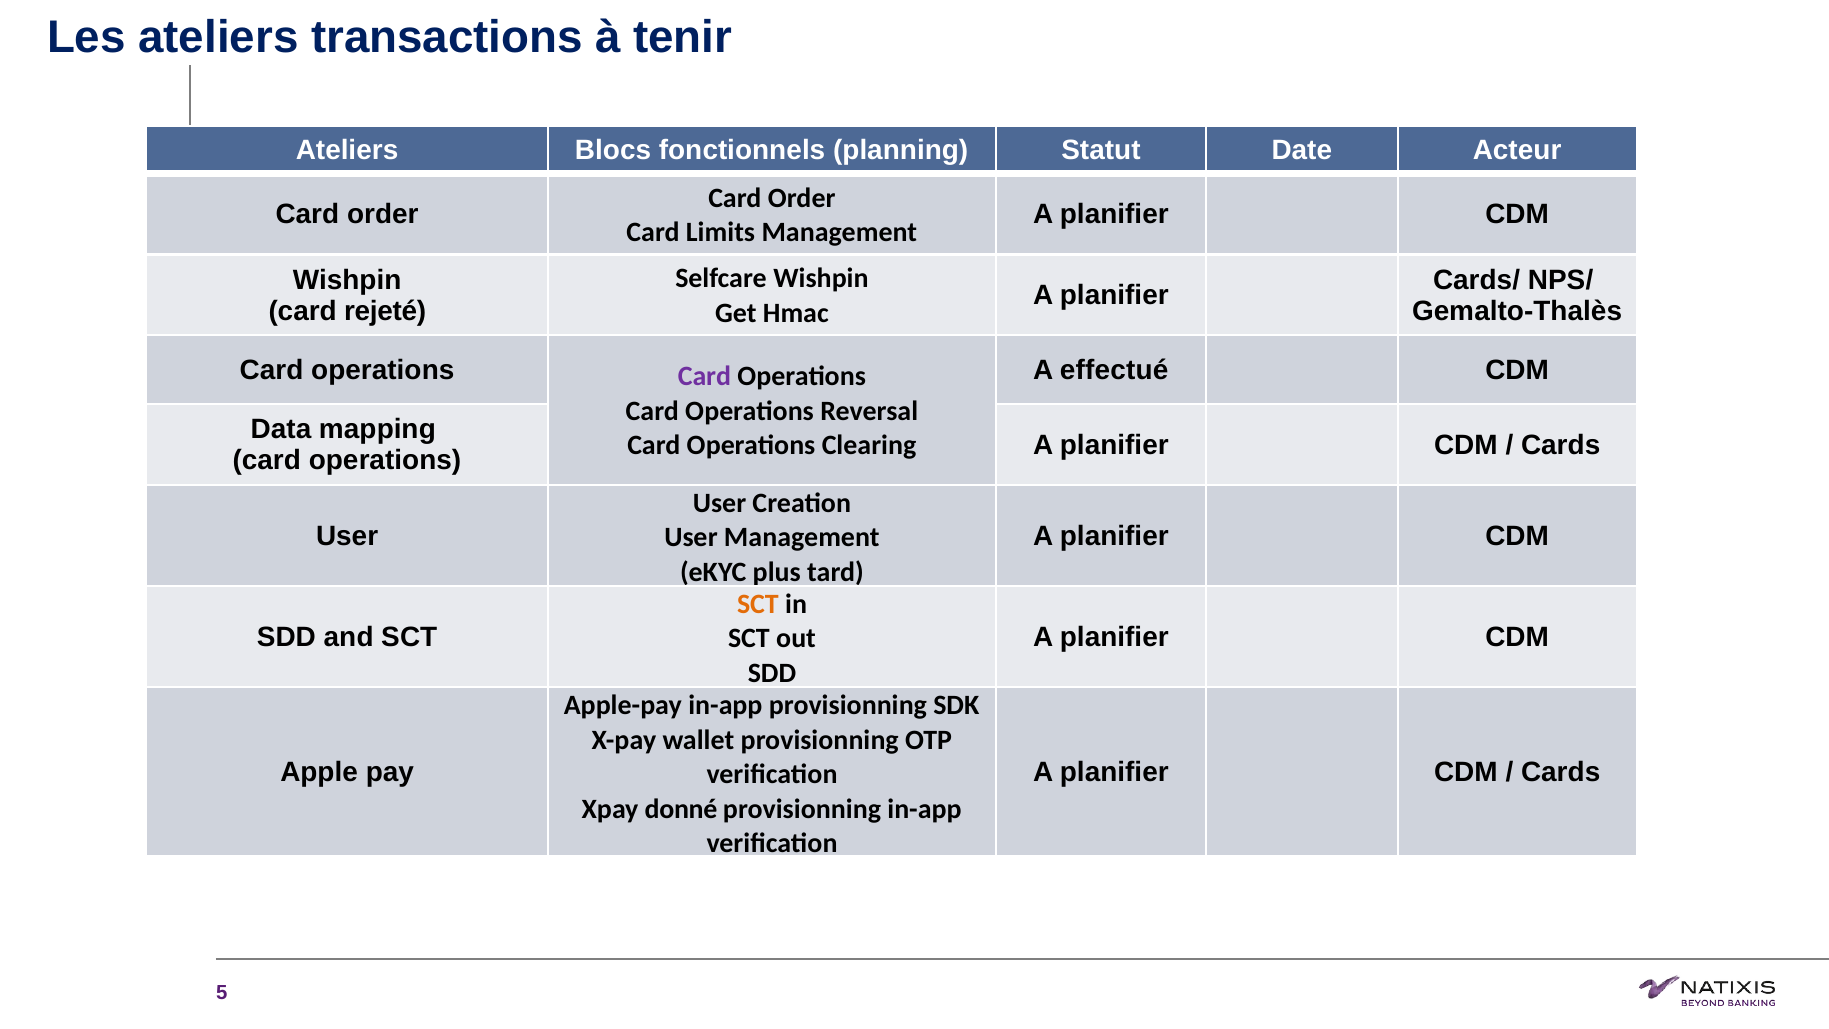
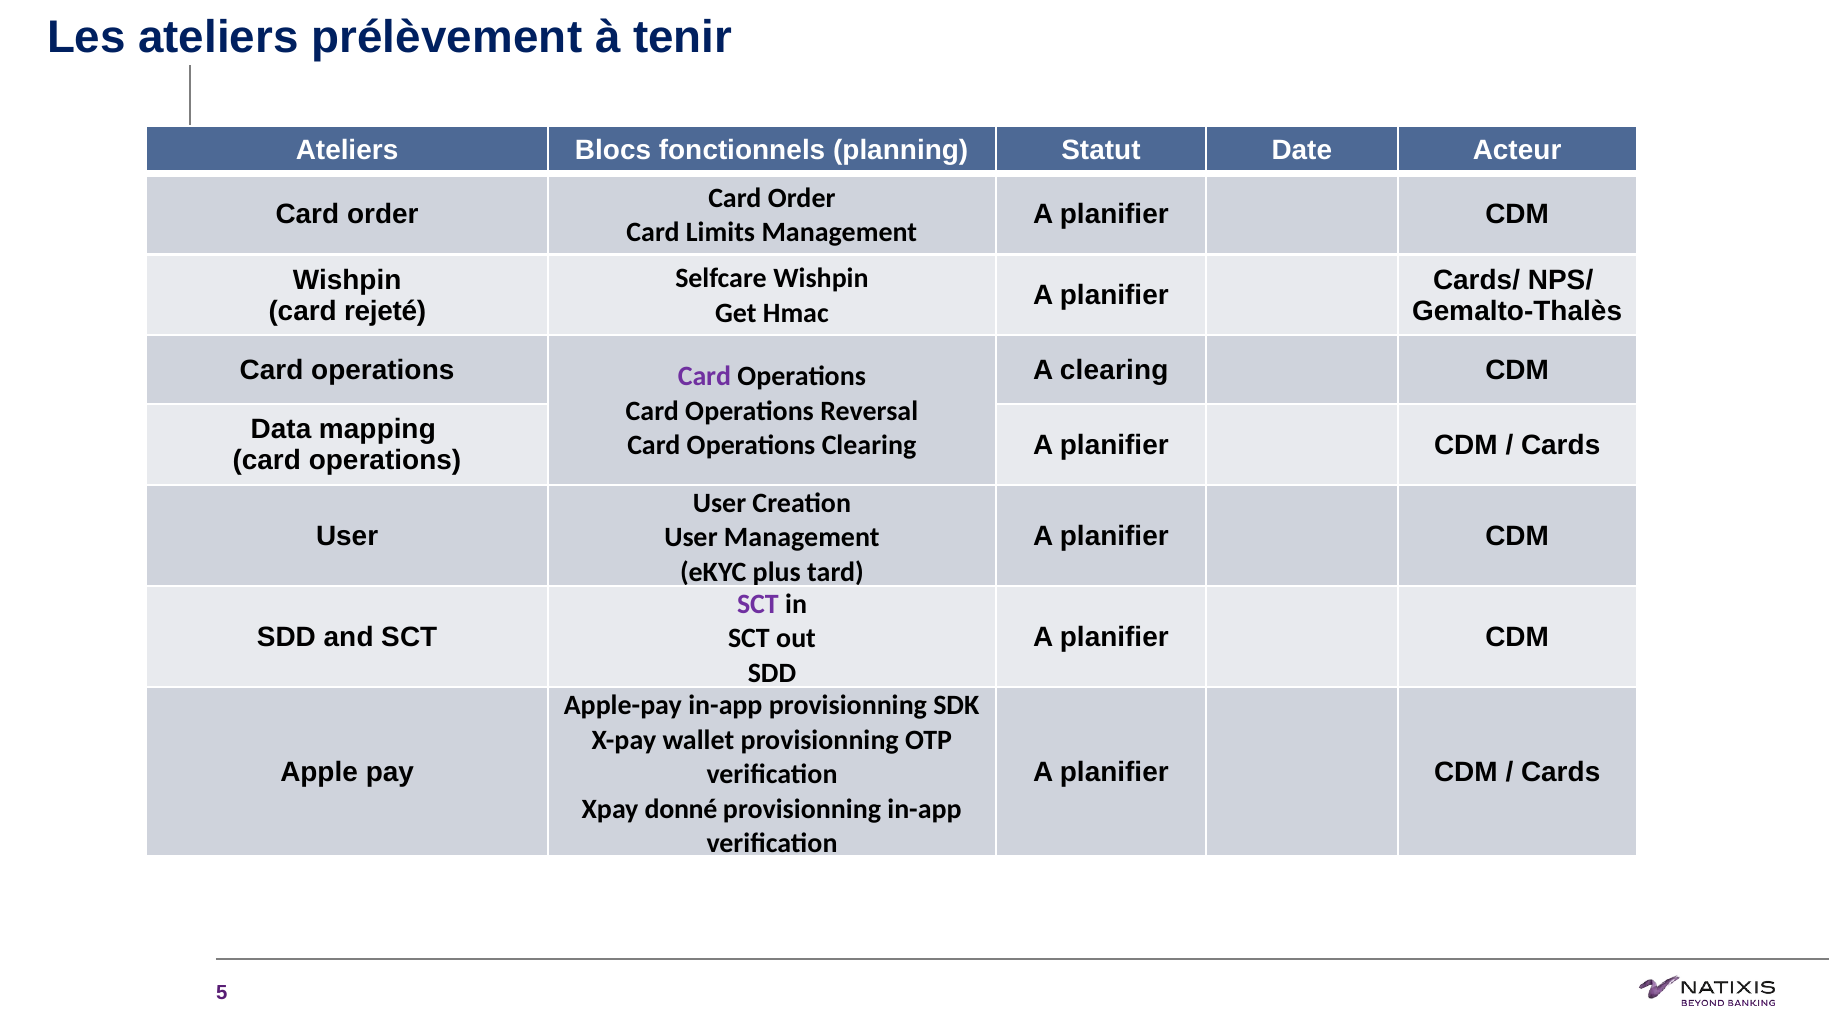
transactions: transactions -> prélèvement
A effectué: effectué -> clearing
SCT at (758, 604) colour: orange -> purple
